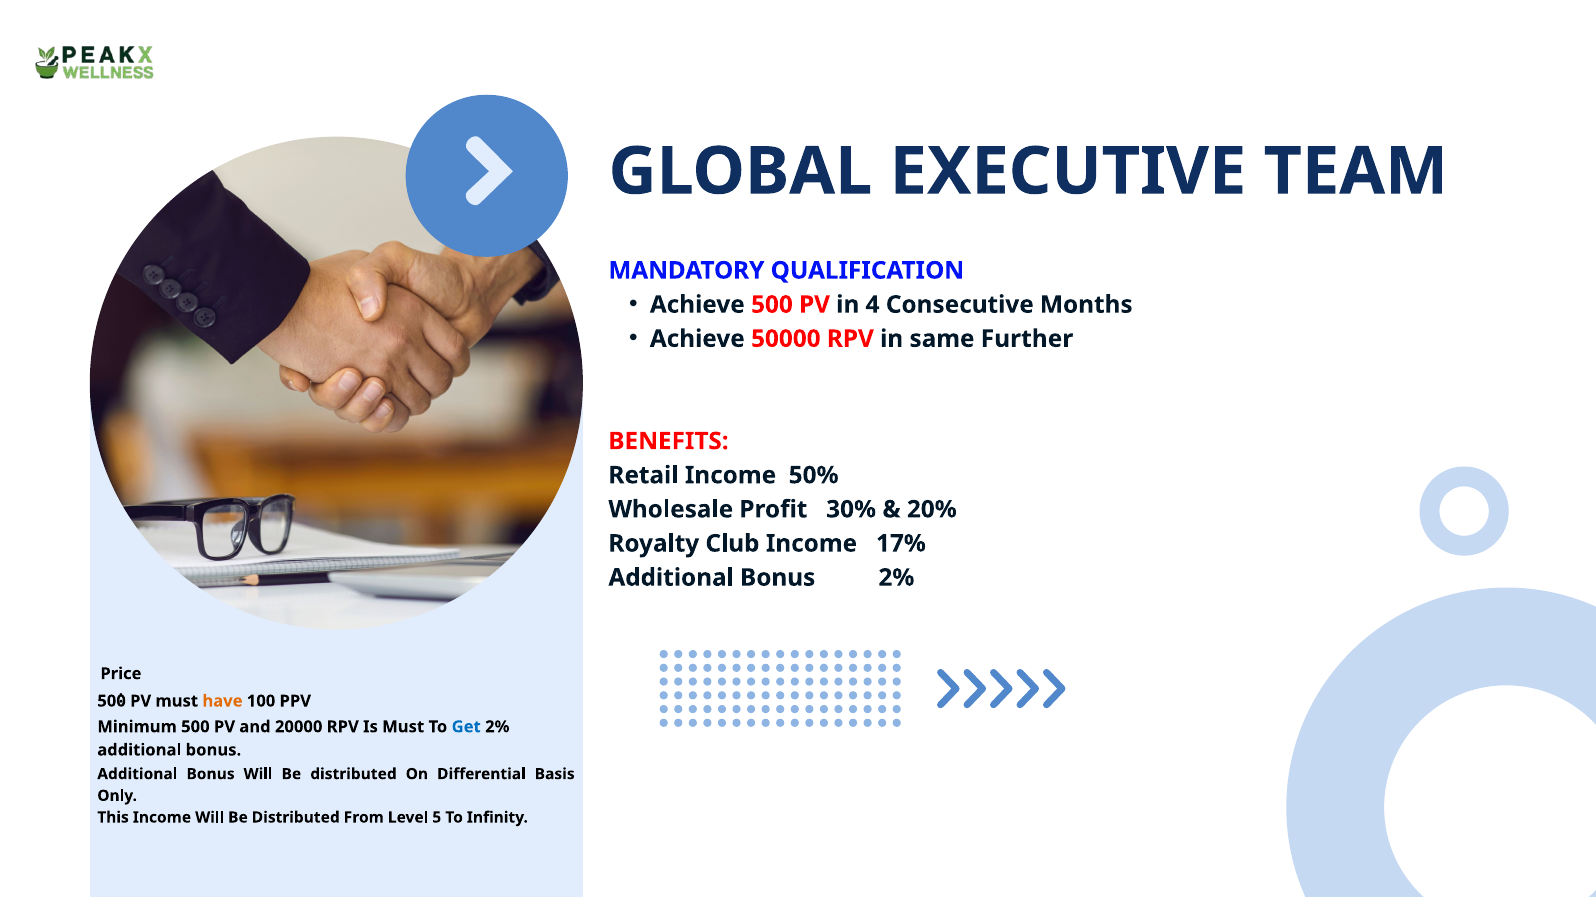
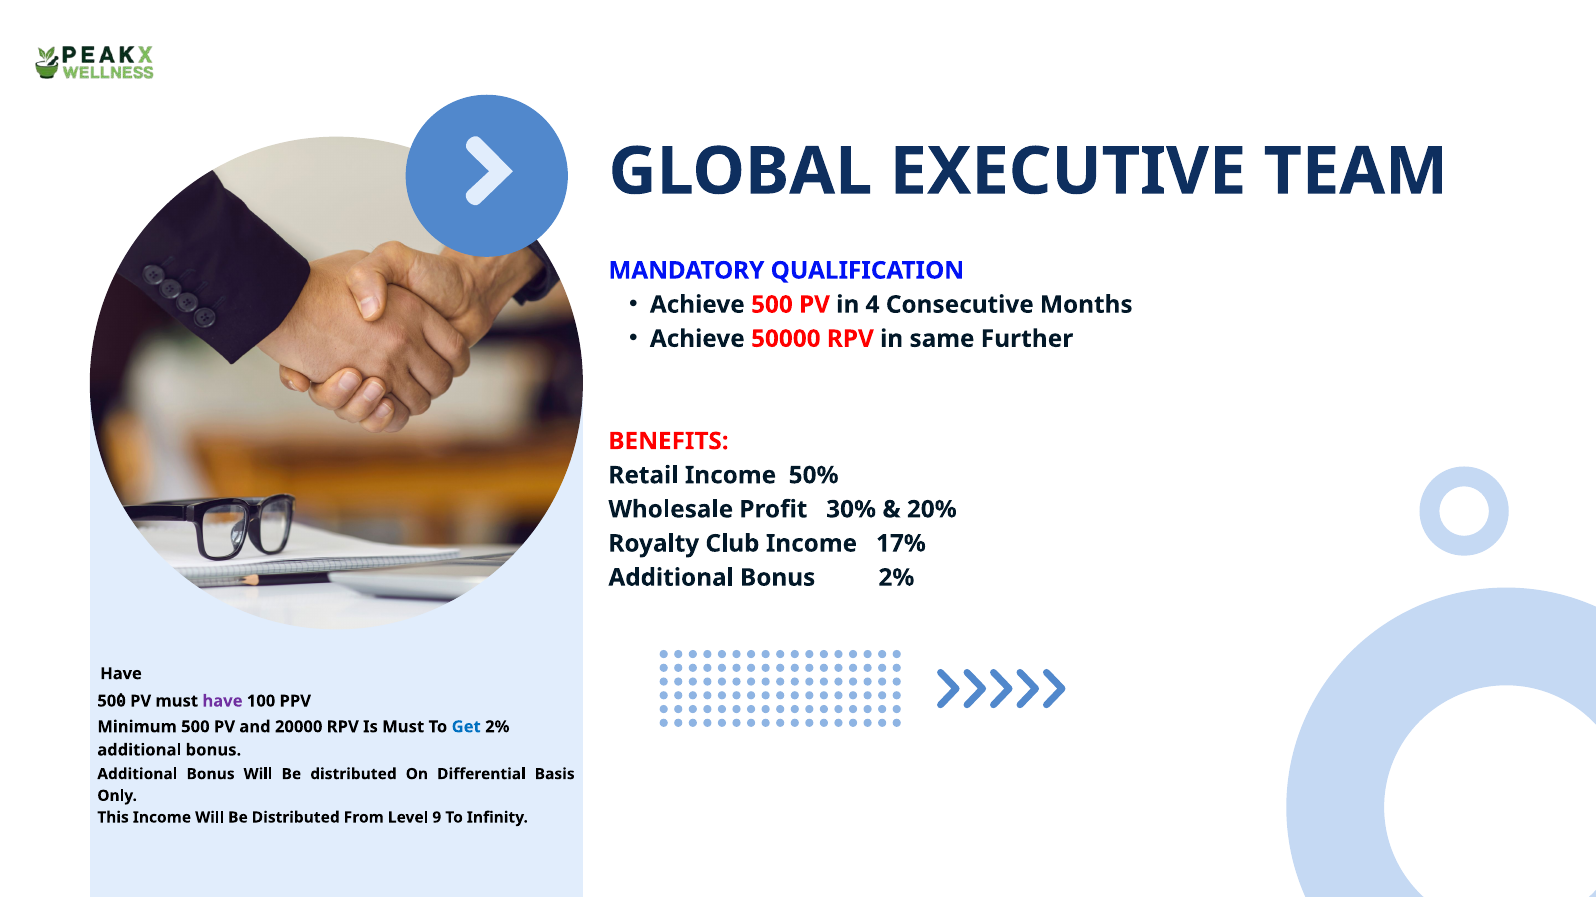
Price at (121, 674): Price -> Have
have at (222, 702) colour: orange -> purple
5: 5 -> 9
